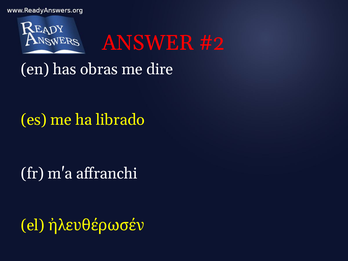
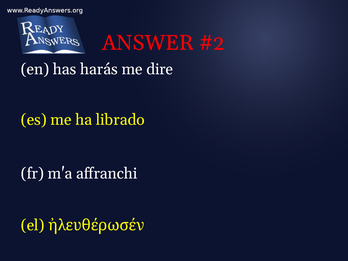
obras: obras -> harás
